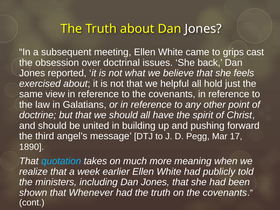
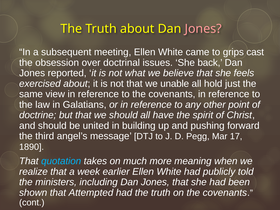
Jones at (203, 29) colour: white -> pink
helpful: helpful -> unable
Whenever: Whenever -> Attempted
